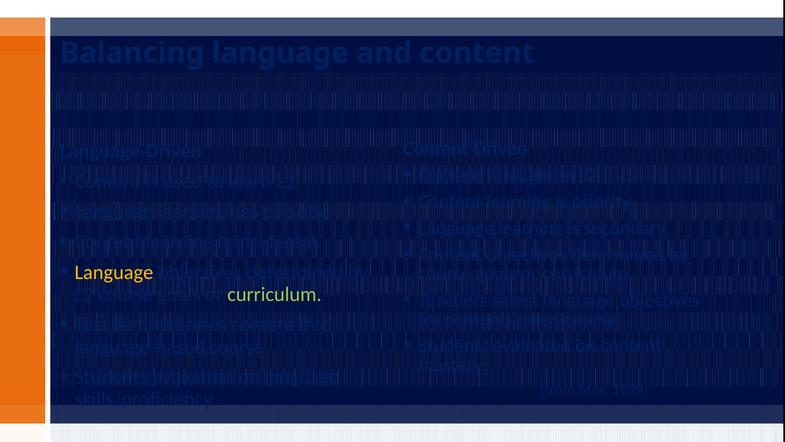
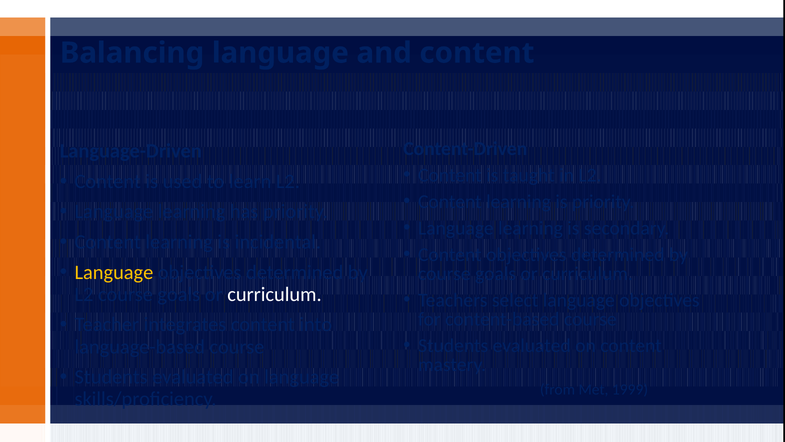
curriculum at (274, 294) colour: light green -> white
